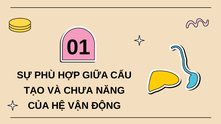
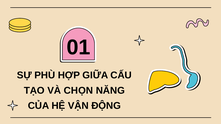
CHƯA: CHƯA -> CHỌN
